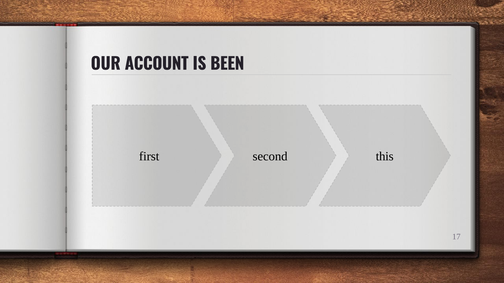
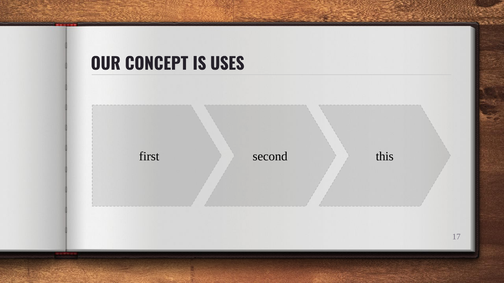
ACCOUNT: ACCOUNT -> CONCEPT
BEEN: BEEN -> USES
